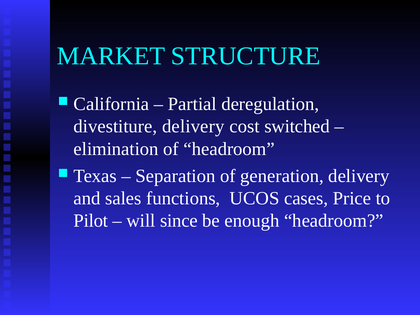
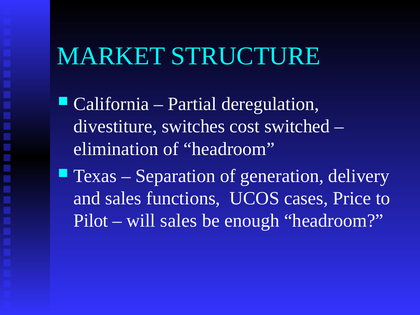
divestiture delivery: delivery -> switches
will since: since -> sales
